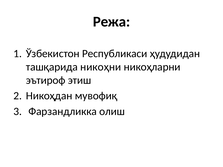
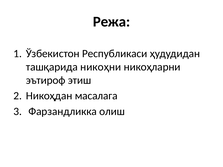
мувофиқ: мувофиқ -> масалага
